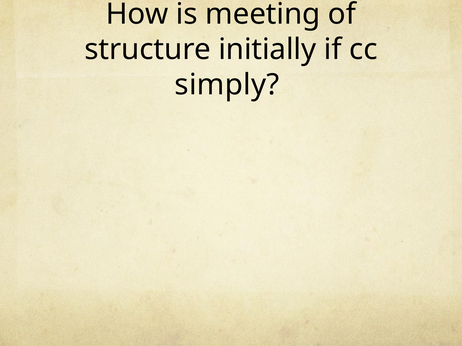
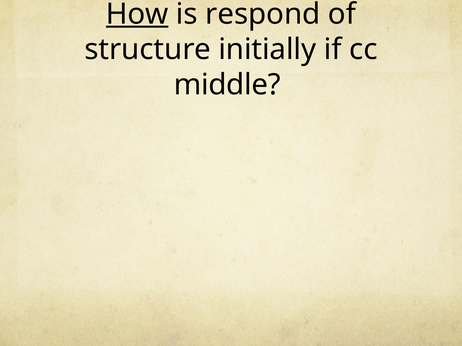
How underline: none -> present
meeting: meeting -> respond
simply: simply -> middle
